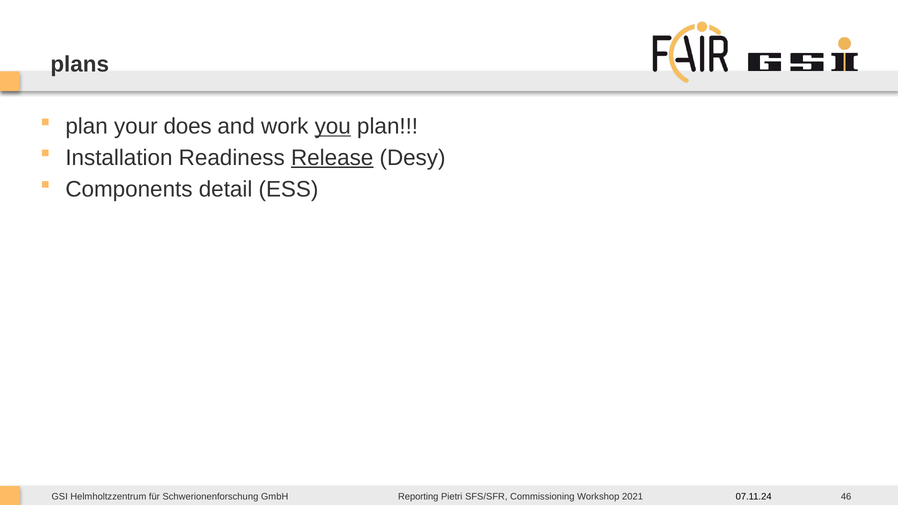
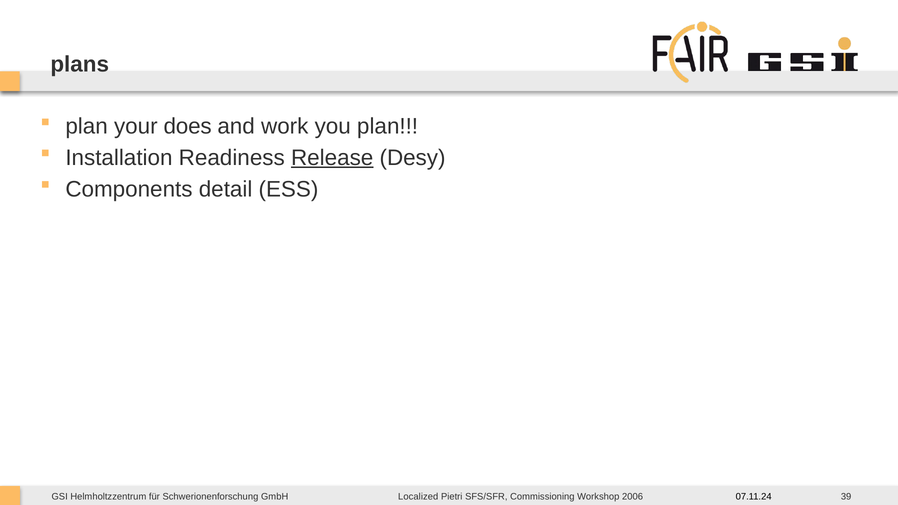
you underline: present -> none
Reporting: Reporting -> Localized
2021: 2021 -> 2006
46: 46 -> 39
